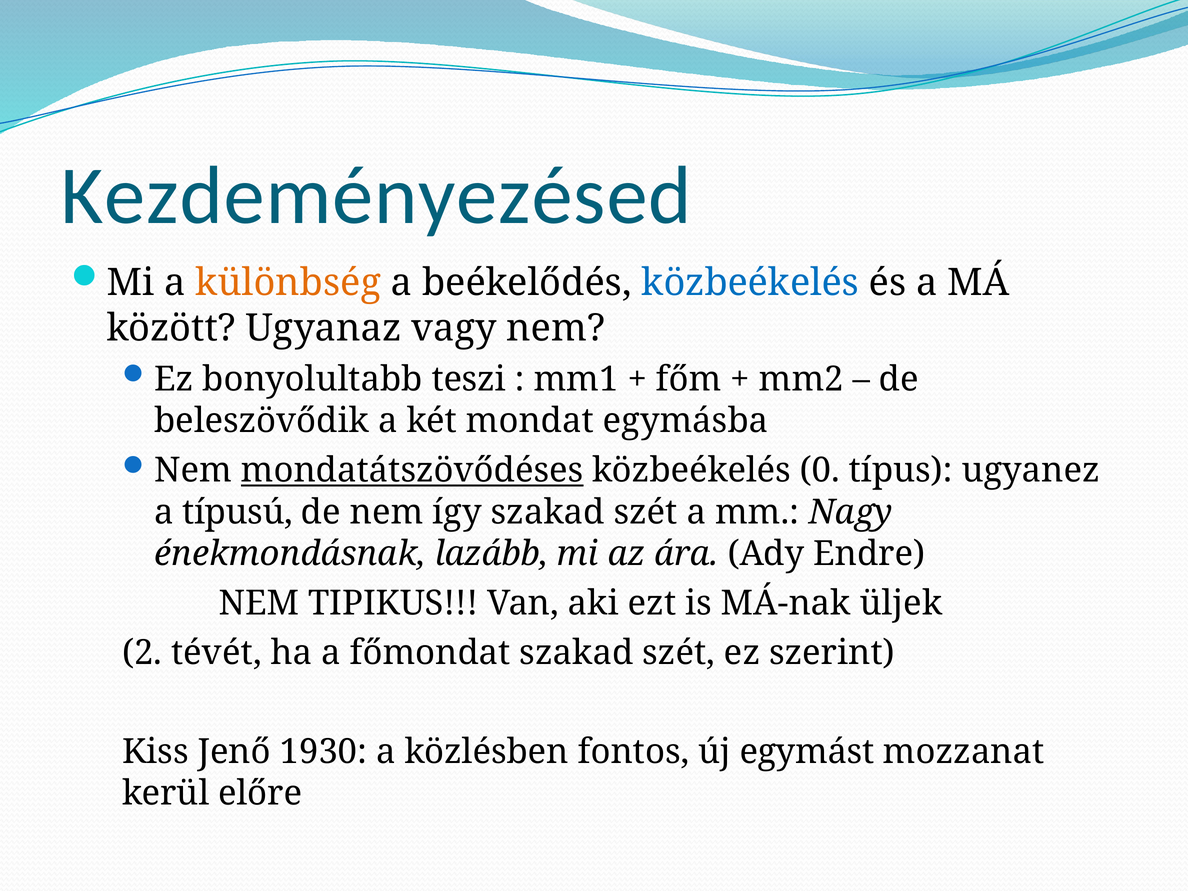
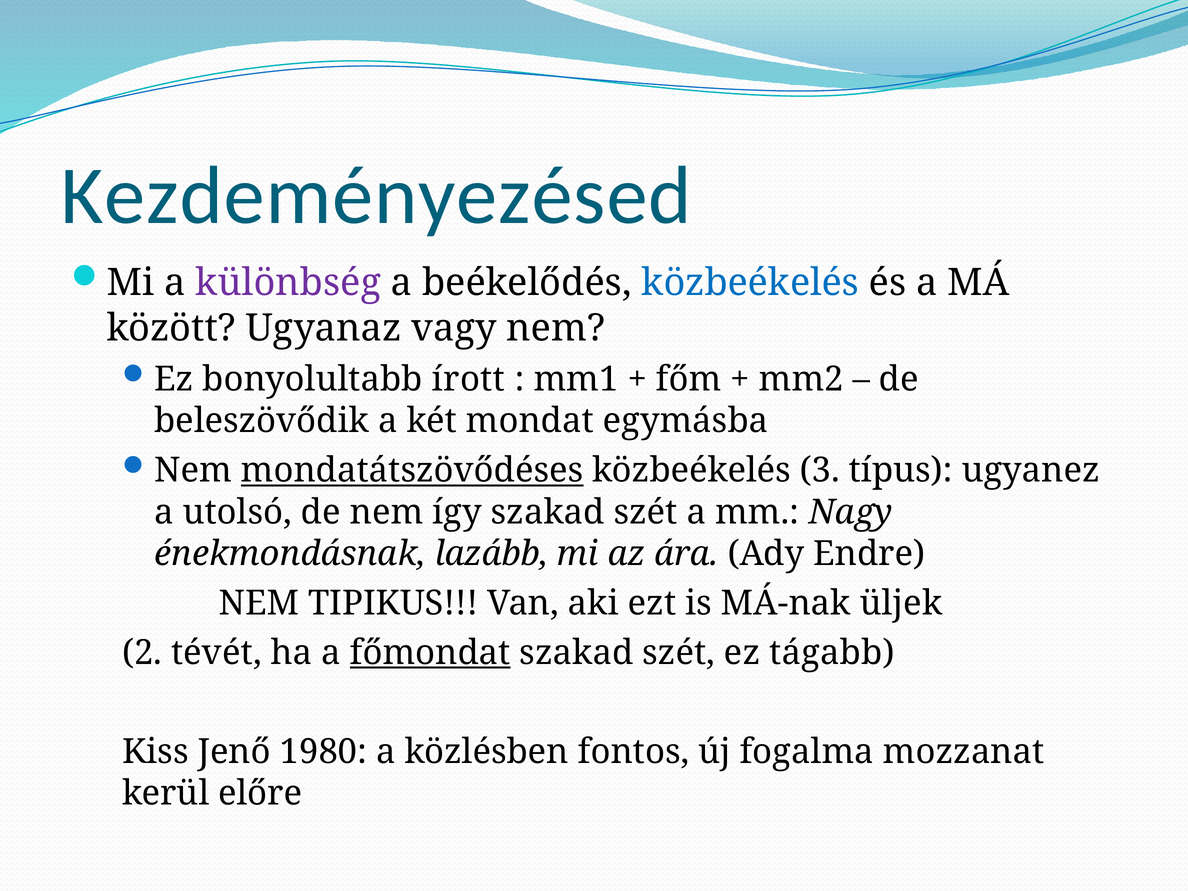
különbség colour: orange -> purple
teszi: teszi -> írott
0: 0 -> 3
típusú: típusú -> utolsó
főmondat underline: none -> present
szerint: szerint -> tágabb
1930: 1930 -> 1980
egymást: egymást -> fogalma
